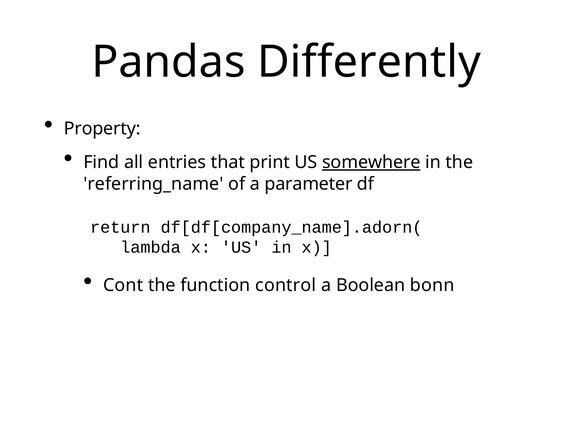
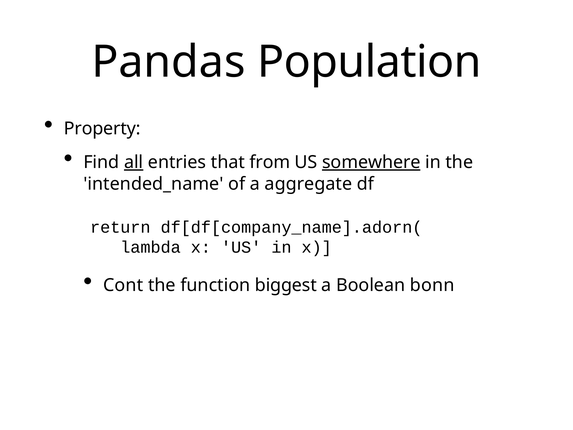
Differently: Differently -> Population
all underline: none -> present
print: print -> from
referring_name: referring_name -> intended_name
parameter: parameter -> aggregate
control: control -> biggest
